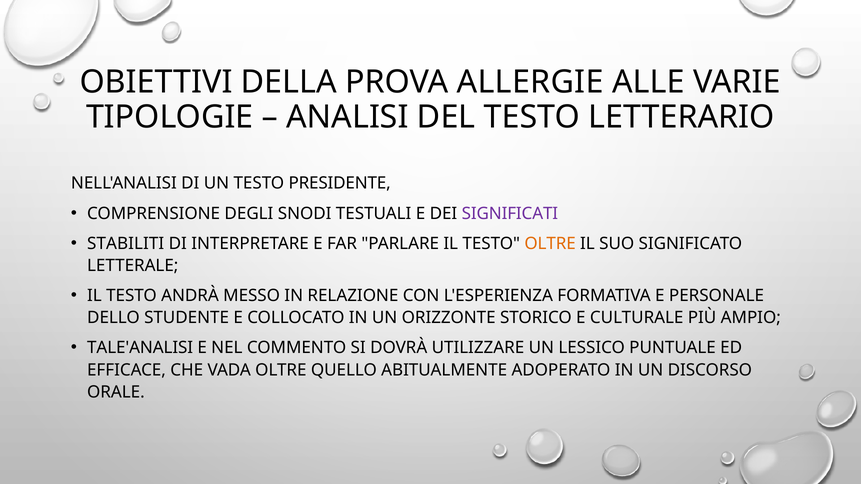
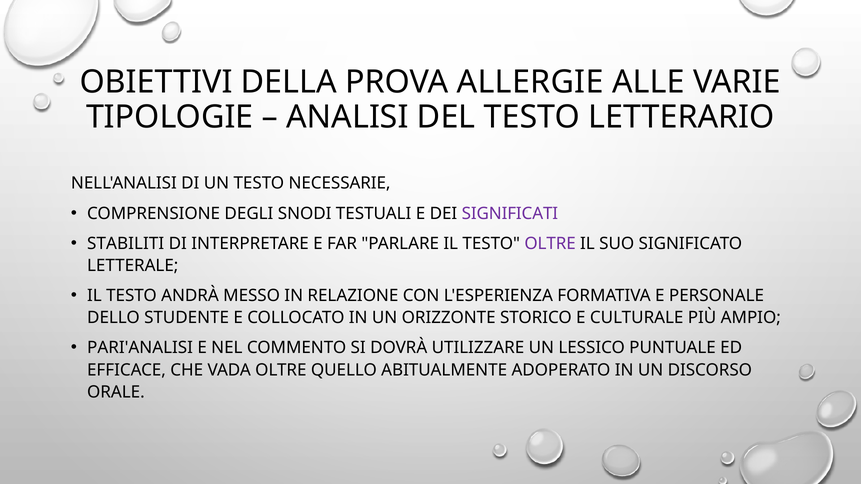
PRESIDENTE: PRESIDENTE -> NECESSARIE
OLTRE at (550, 244) colour: orange -> purple
TALE'ANALISI: TALE'ANALISI -> PARI'ANALISI
